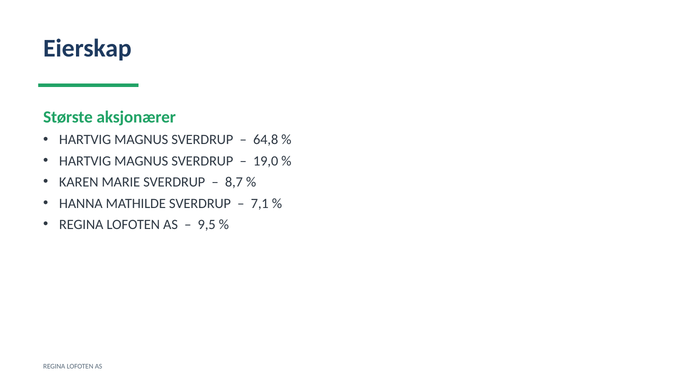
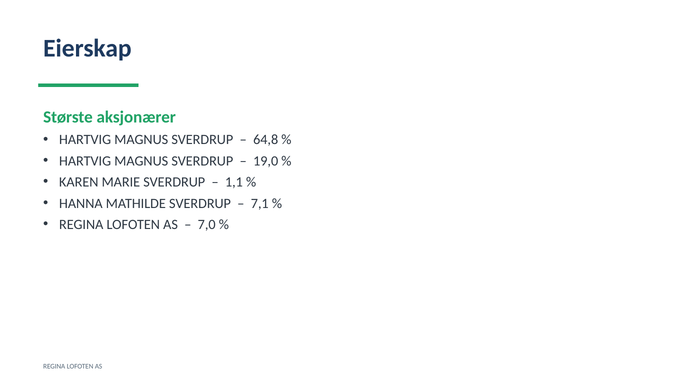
8,7: 8,7 -> 1,1
9,5: 9,5 -> 7,0
